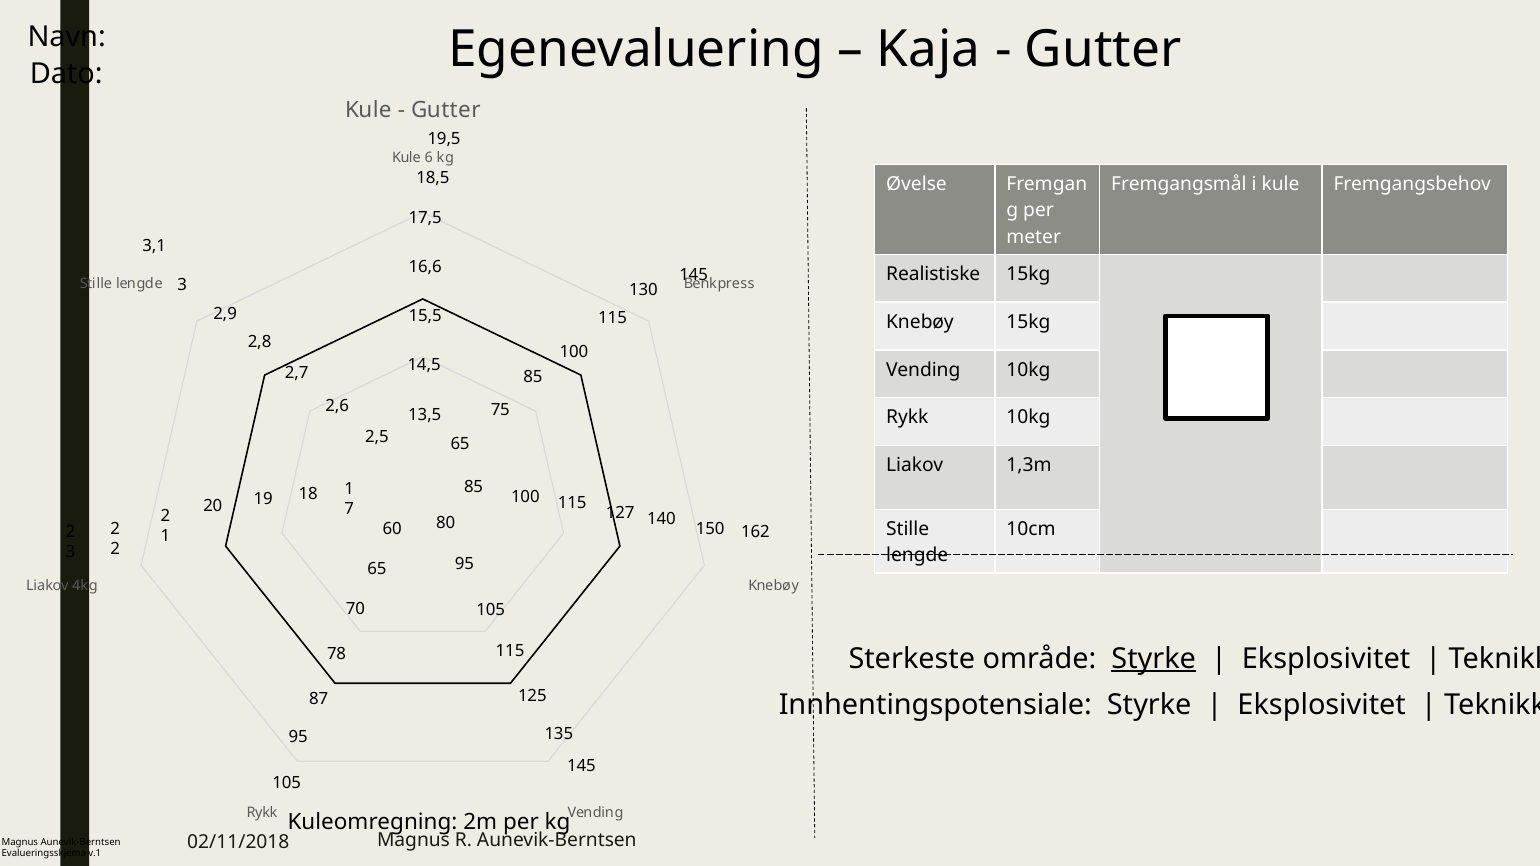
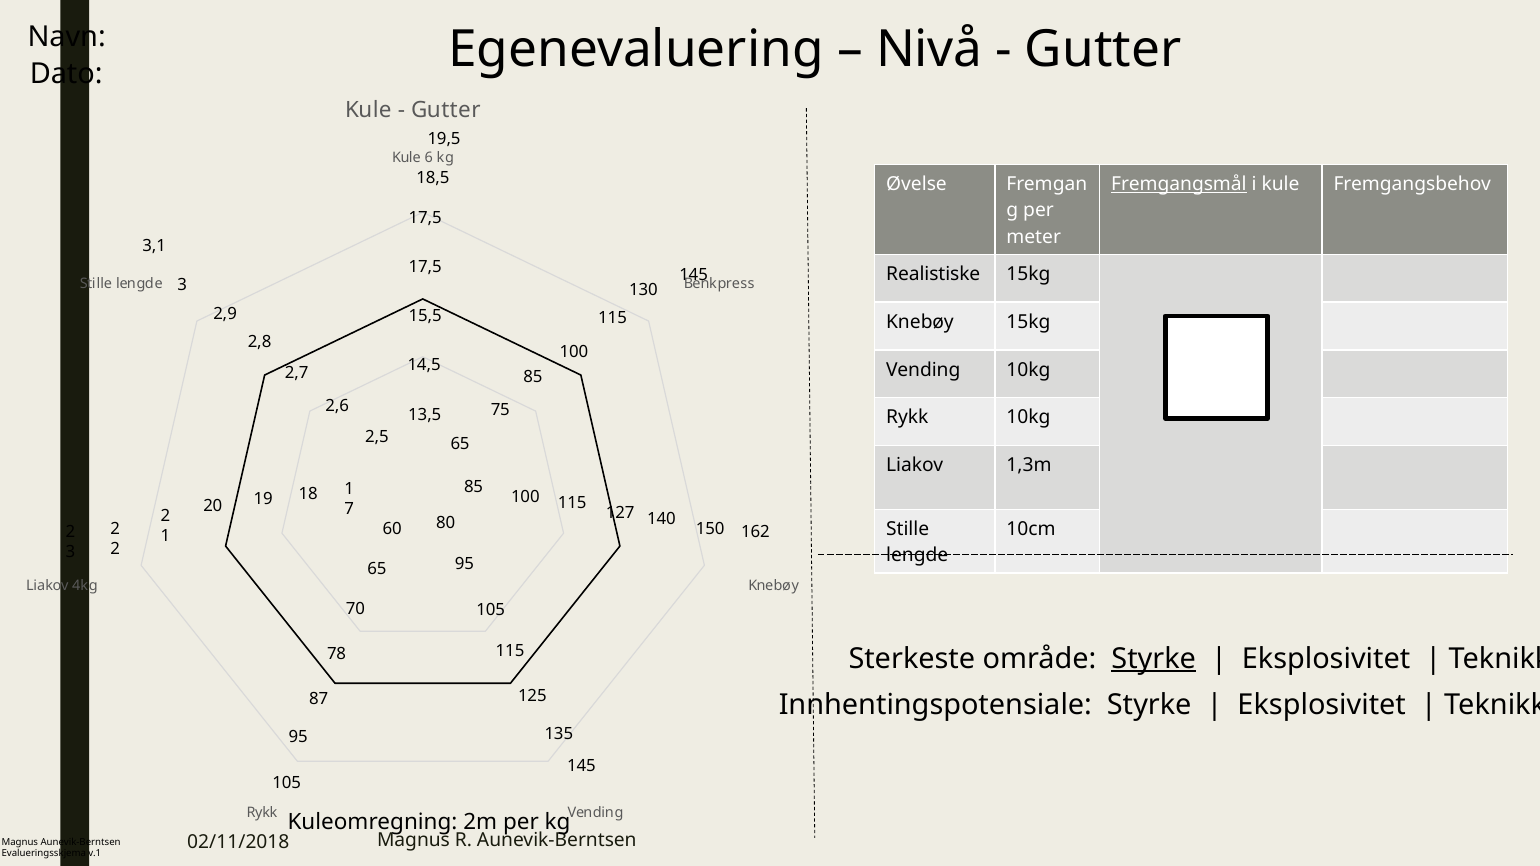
Kaja: Kaja -> Nivå
Fremgangsmål underline: none -> present
16,6 at (425, 267): 16,6 -> 17,5
